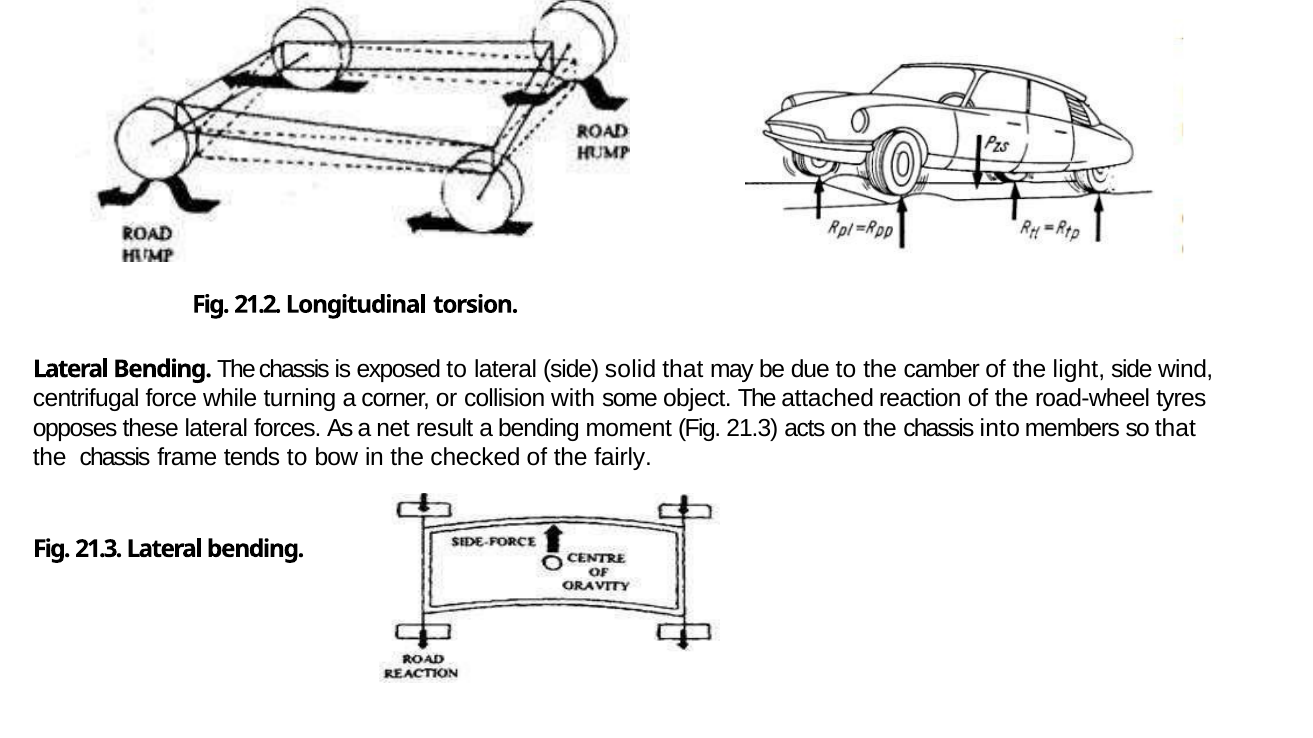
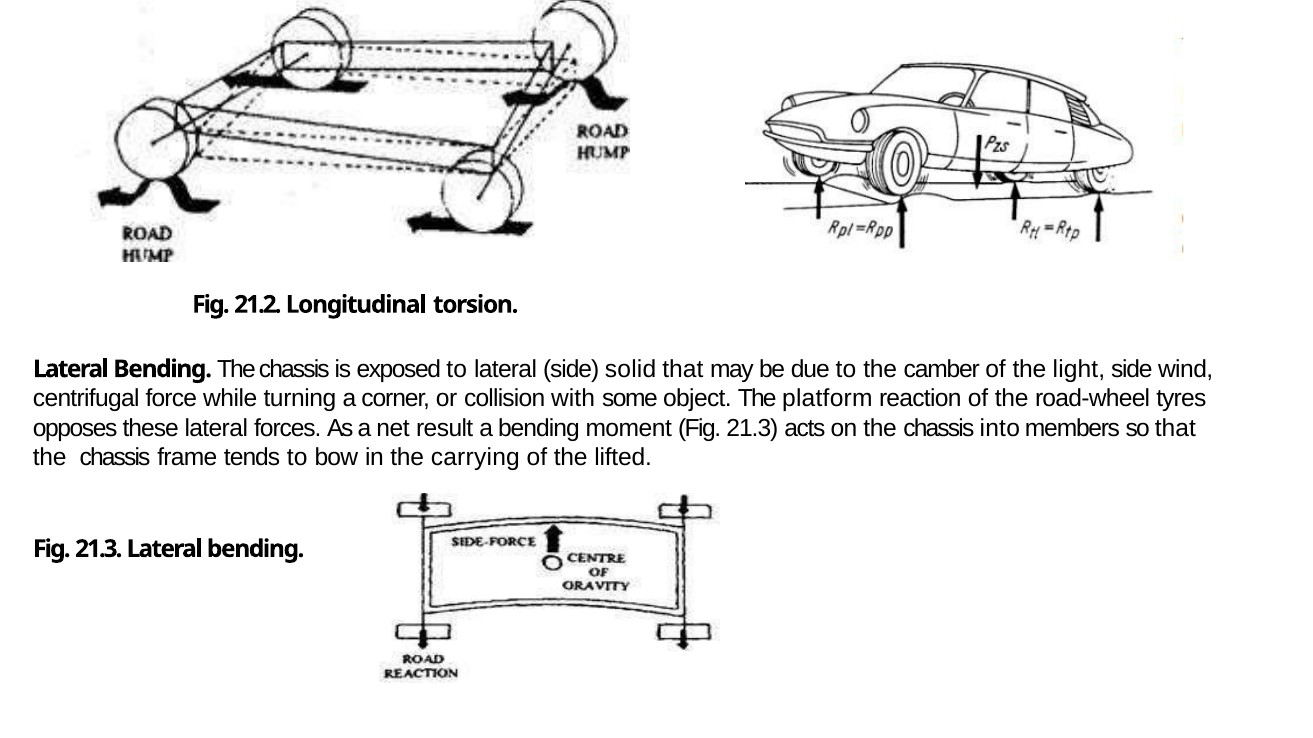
attached: attached -> platform
checked: checked -> carrying
fairly: fairly -> lifted
